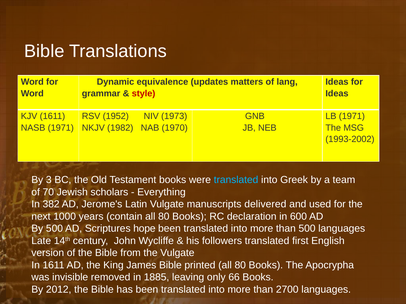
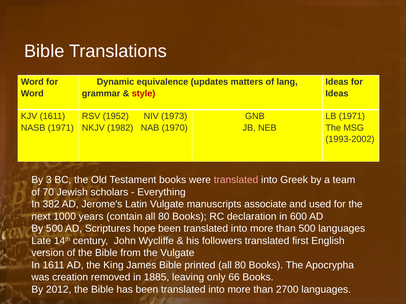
translated at (236, 180) colour: light blue -> pink
delivered: delivered -> associate
invisible: invisible -> creation
